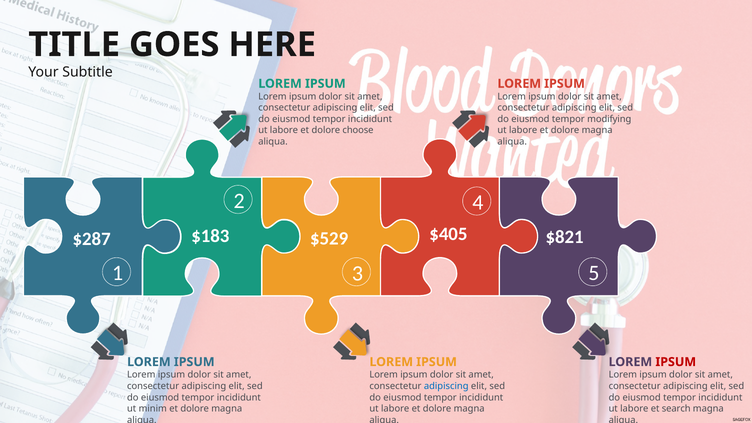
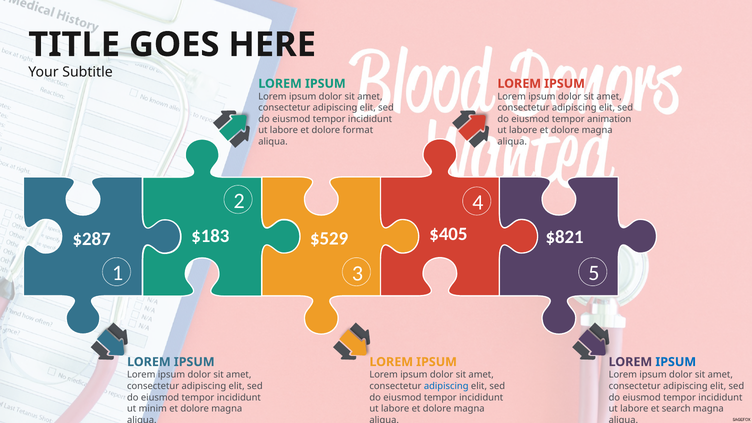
modifying: modifying -> animation
choose: choose -> format
IPSUM at (676, 362) colour: red -> blue
